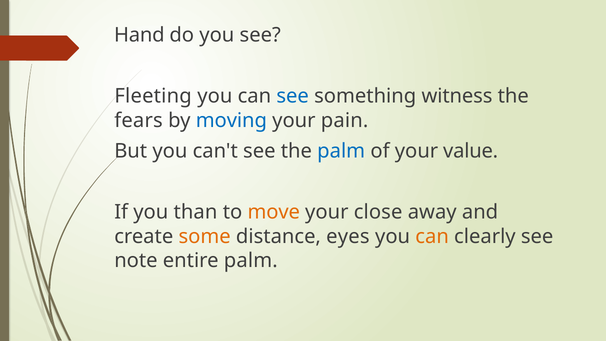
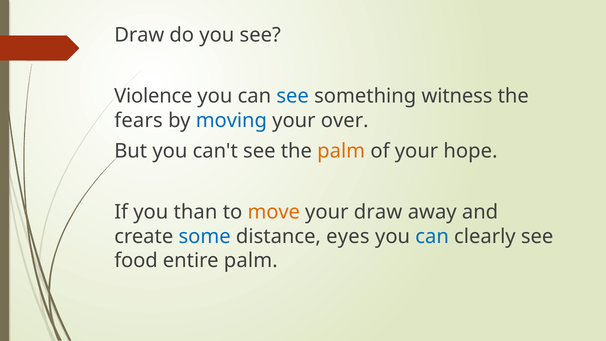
Hand at (139, 35): Hand -> Draw
Fleeting: Fleeting -> Violence
pain: pain -> over
palm at (341, 151) colour: blue -> orange
value: value -> hope
your close: close -> draw
some colour: orange -> blue
can at (432, 236) colour: orange -> blue
note: note -> food
